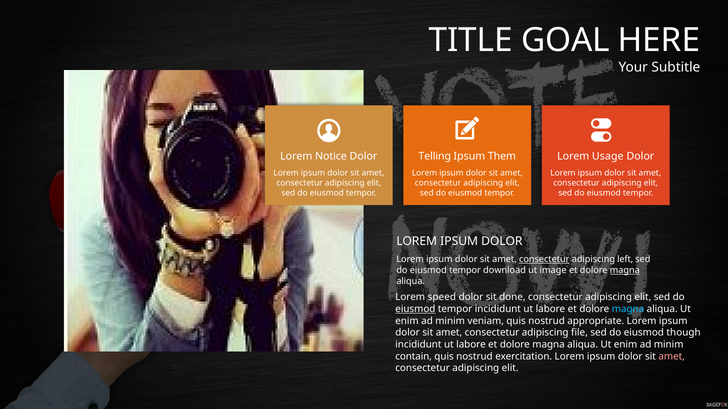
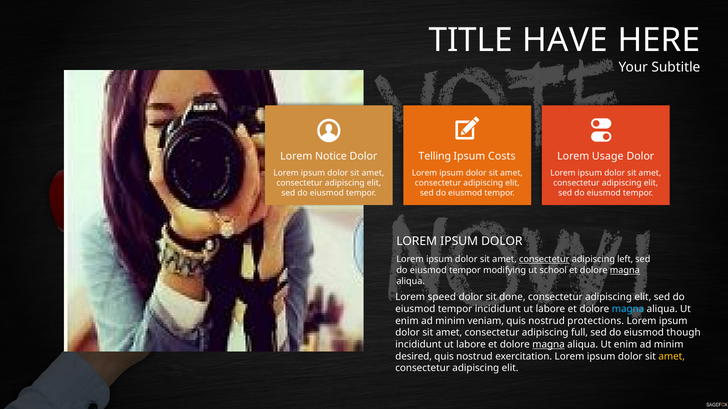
GOAL: GOAL -> HAVE
Them: Them -> Costs
download: download -> modifying
image: image -> school
eiusmod at (415, 309) underline: present -> none
appropriate: appropriate -> protections
file: file -> full
magna at (549, 345) underline: none -> present
contain: contain -> desired
amet at (672, 357) colour: pink -> yellow
